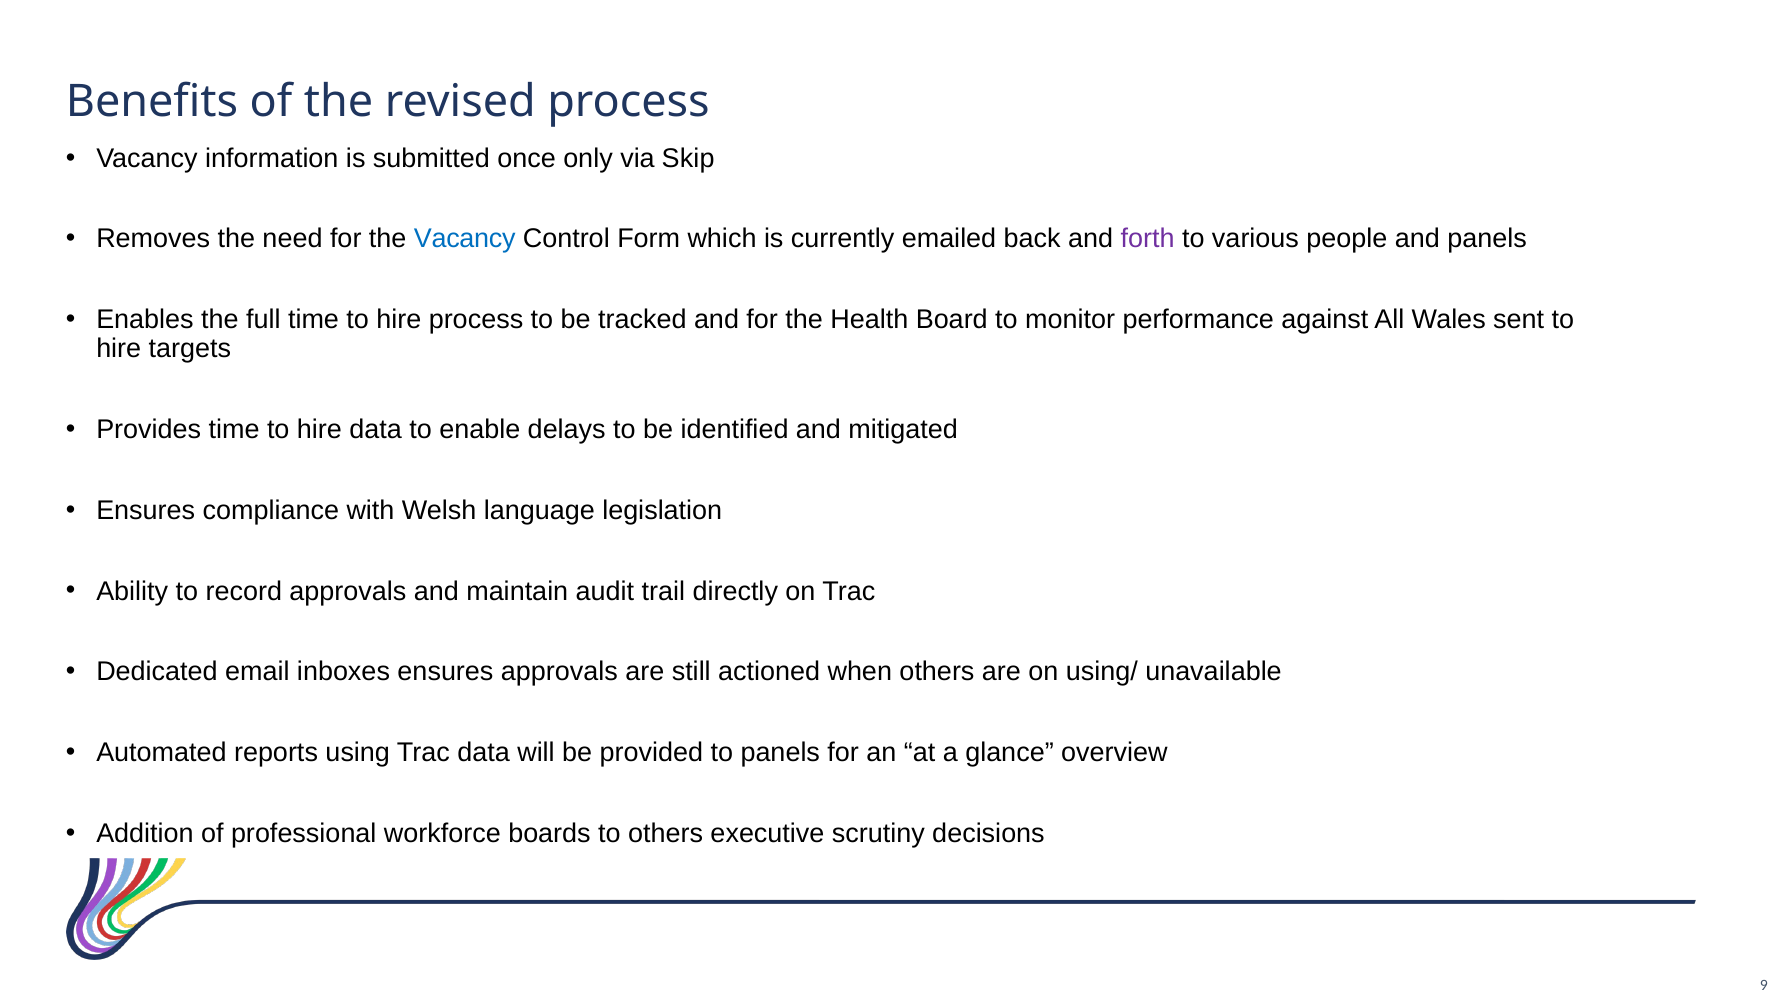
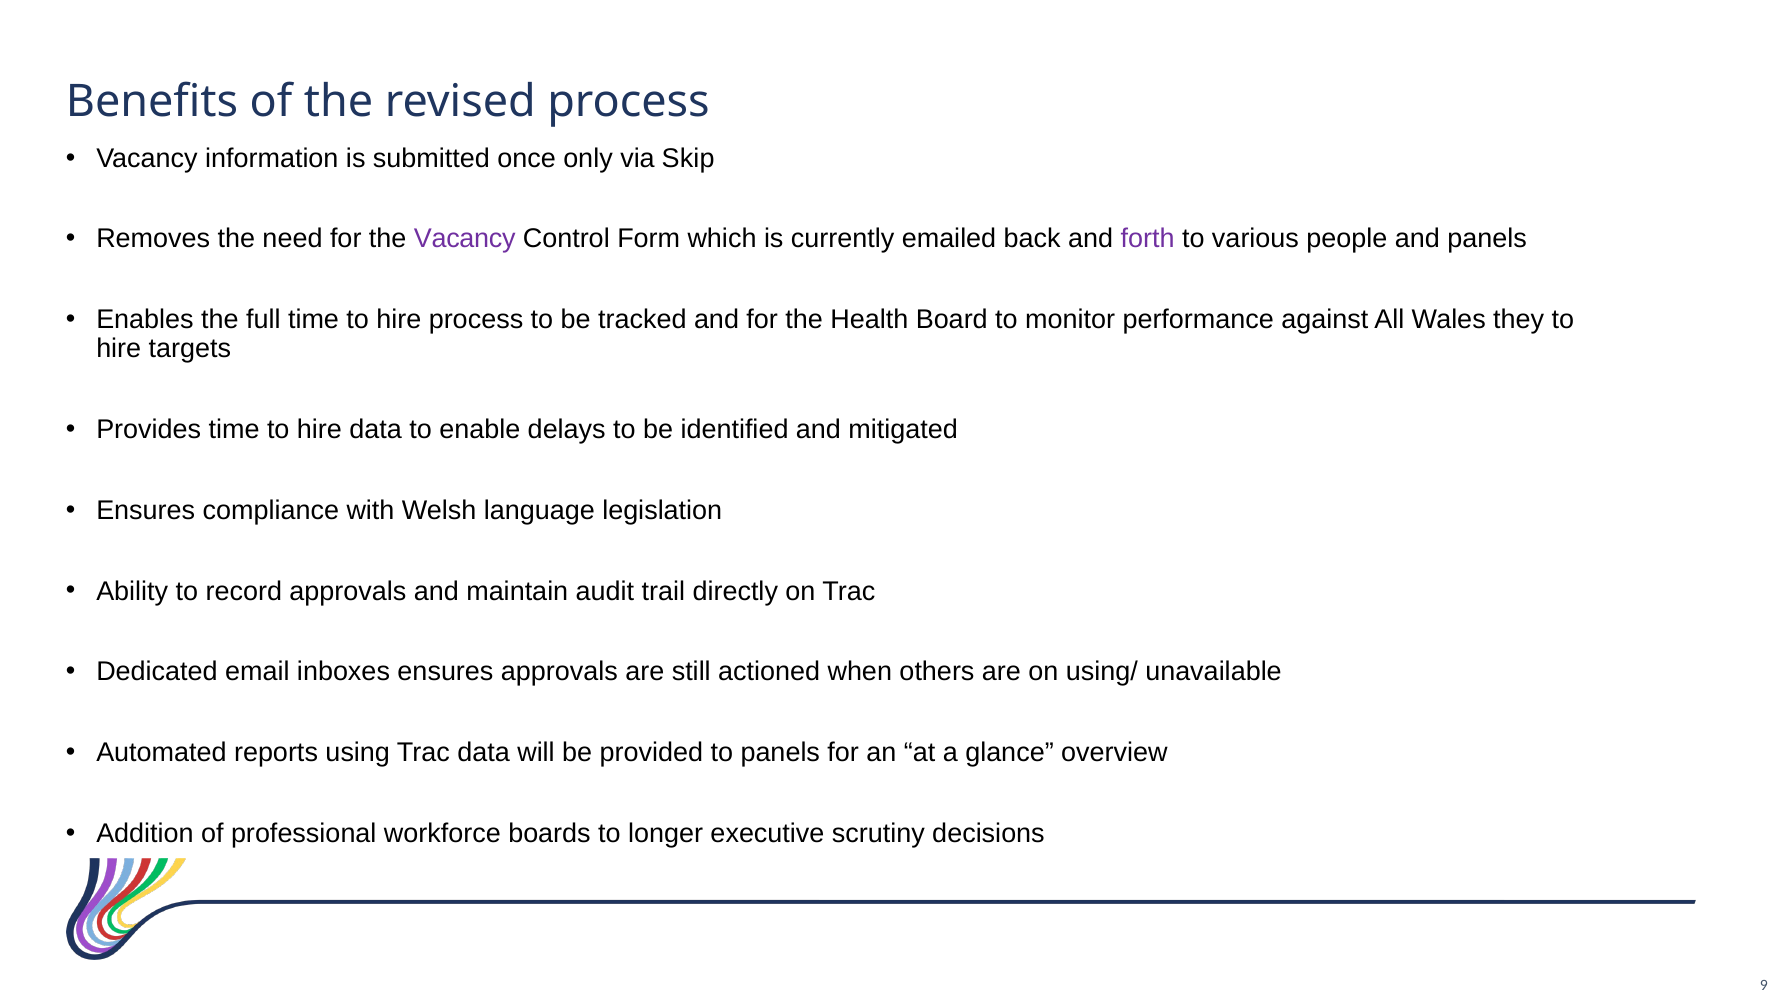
Vacancy at (465, 239) colour: blue -> purple
sent: sent -> they
to others: others -> longer
